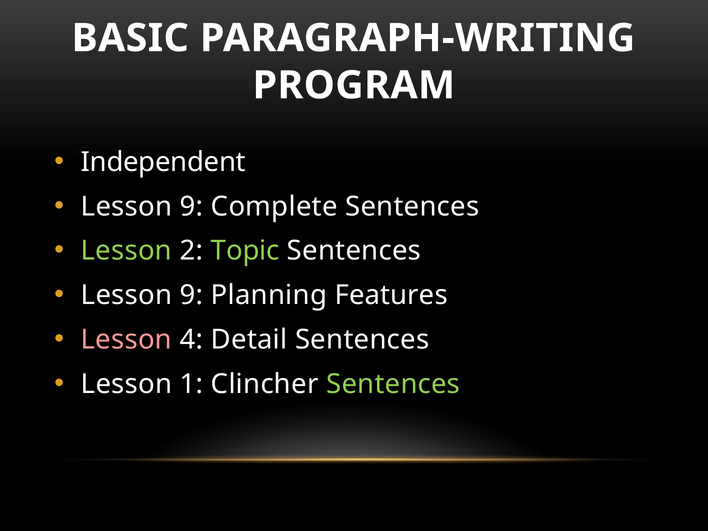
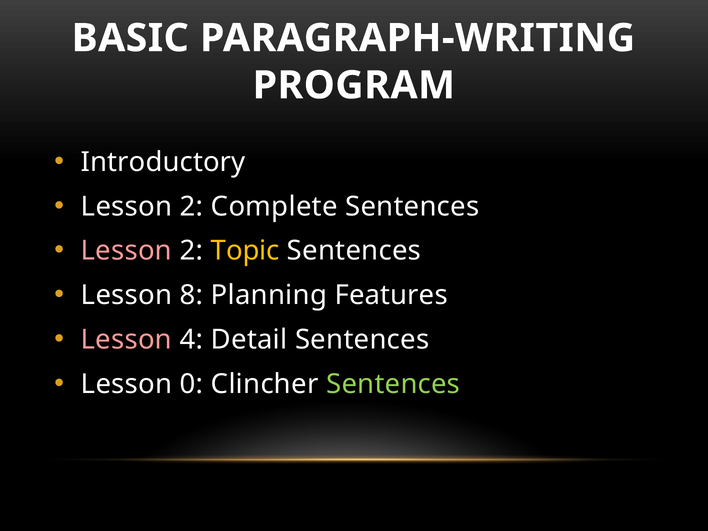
Independent: Independent -> Introductory
9 at (191, 206): 9 -> 2
Lesson at (126, 251) colour: light green -> pink
Topic colour: light green -> yellow
9 at (191, 295): 9 -> 8
1: 1 -> 0
